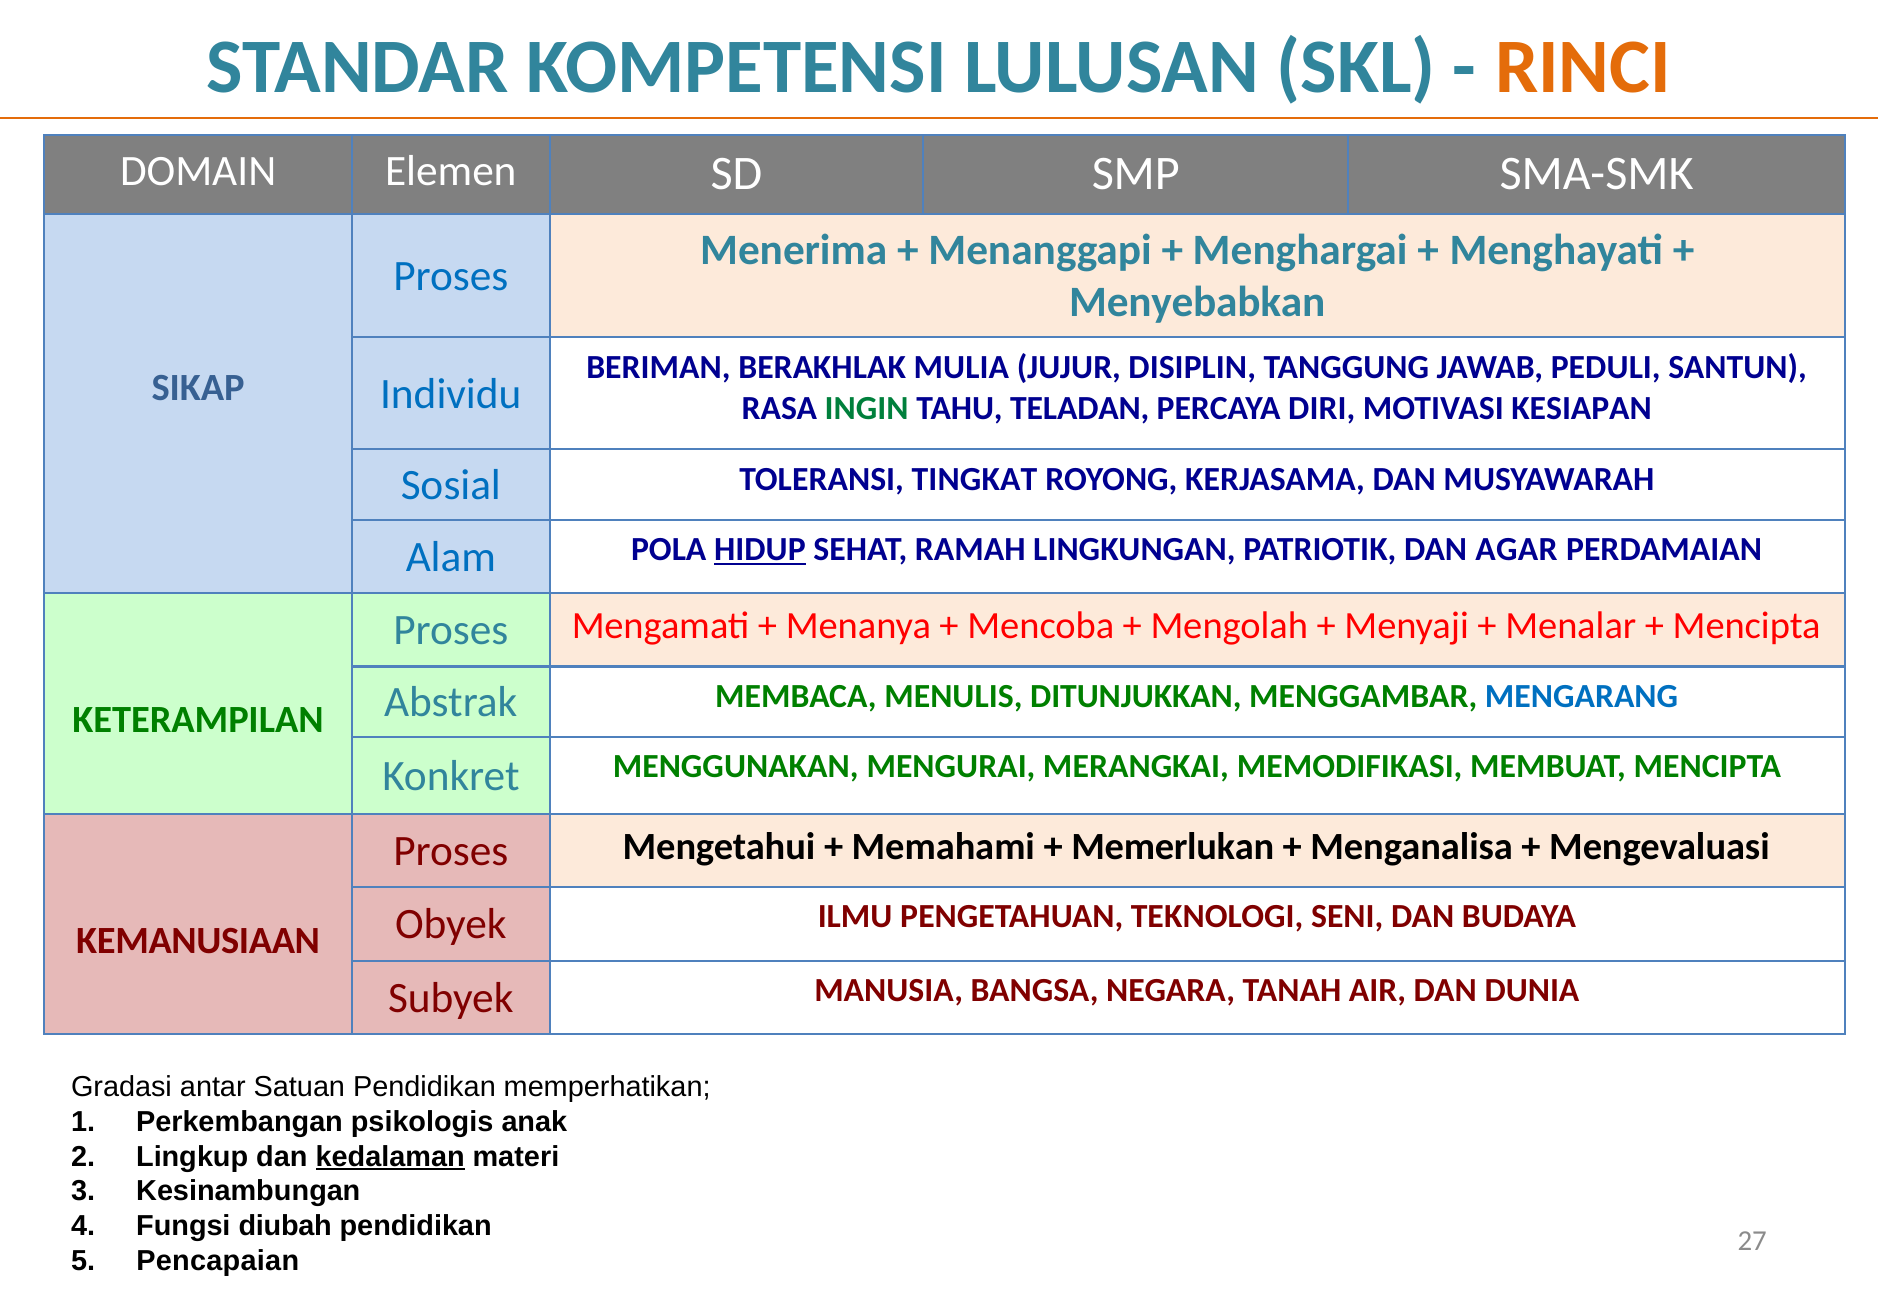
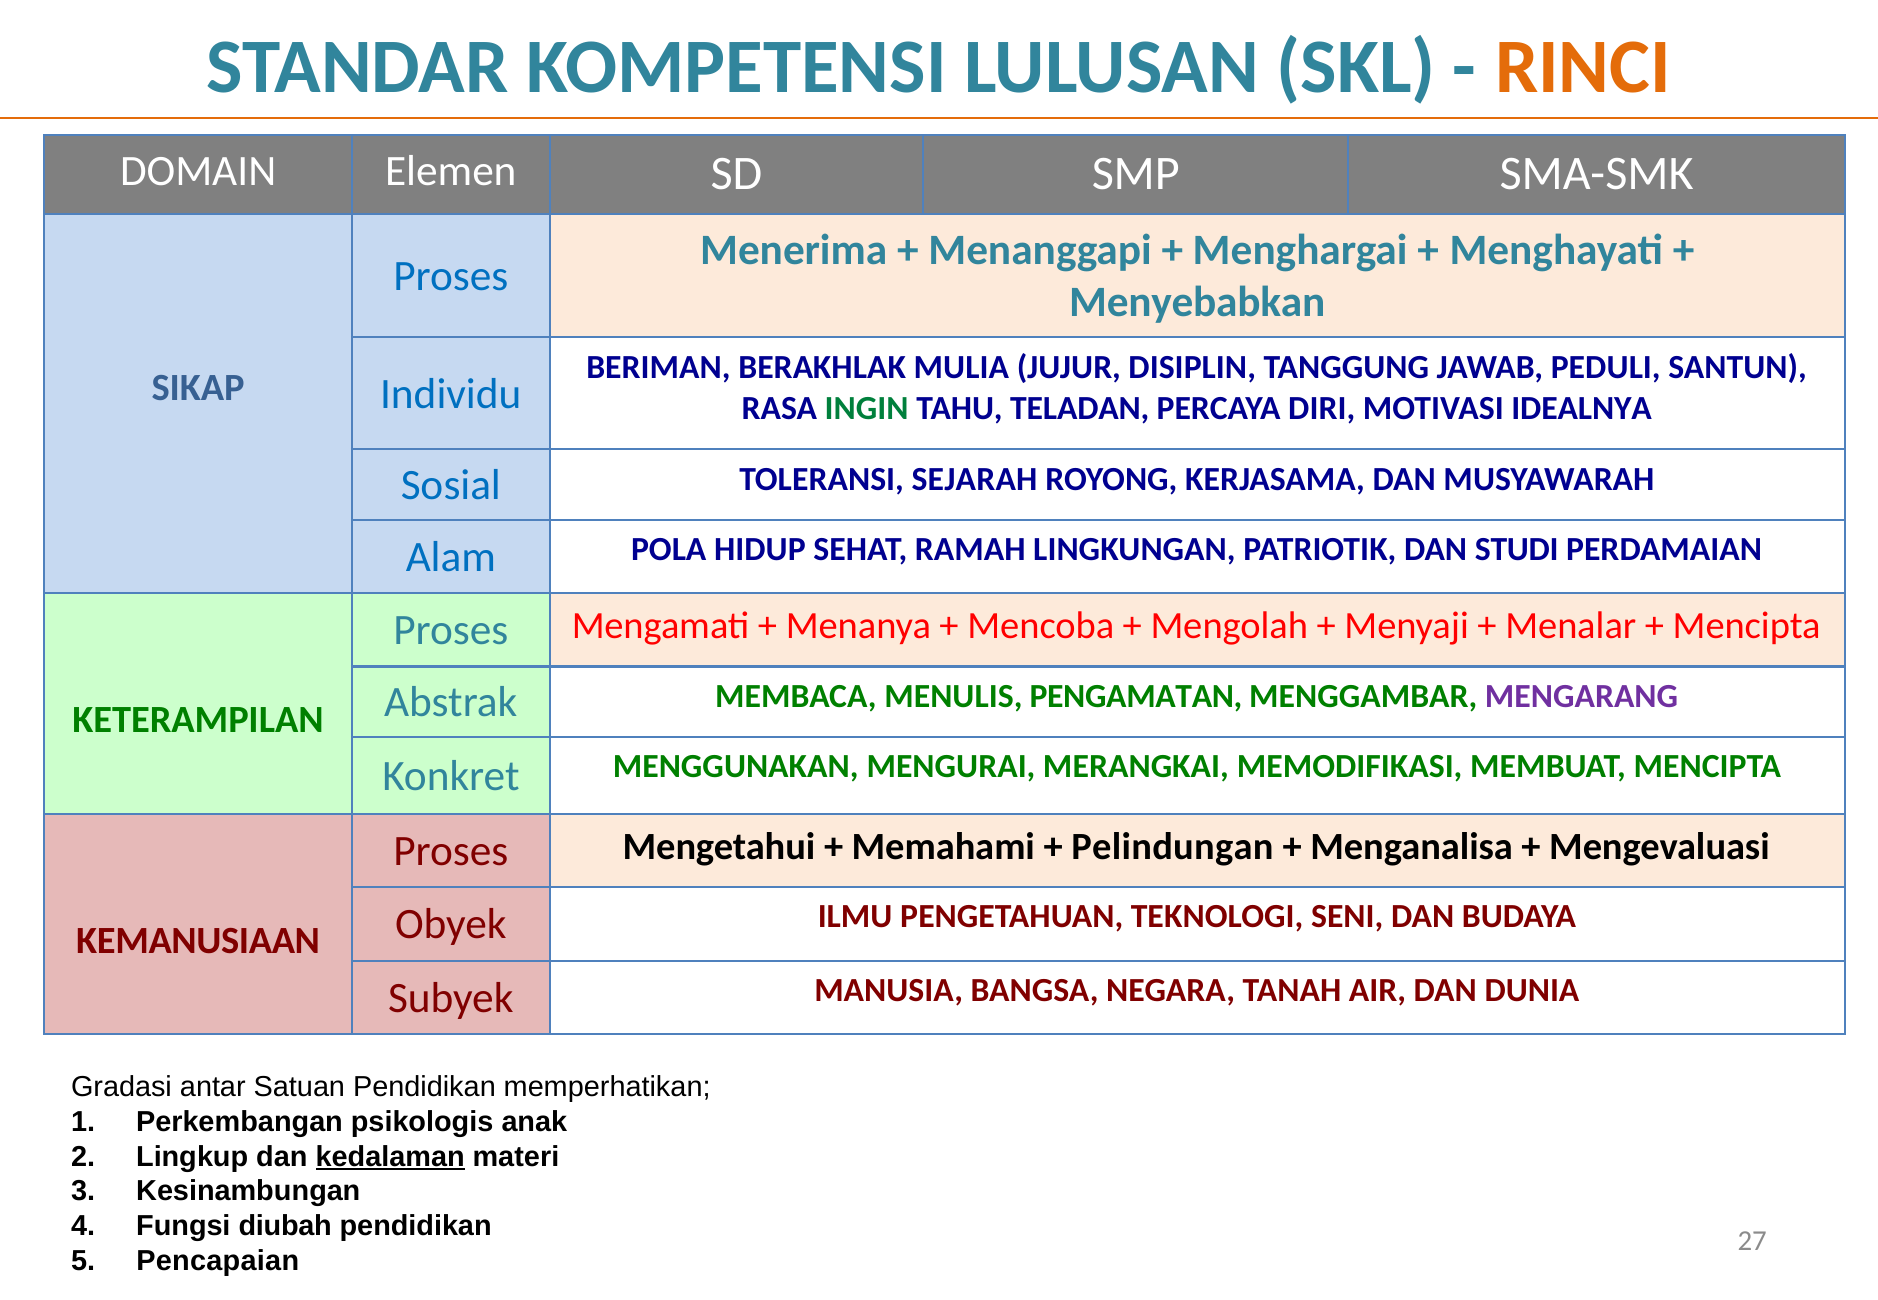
KESIAPAN: KESIAPAN -> IDEALNYA
TINGKAT: TINGKAT -> SEJARAH
HIDUP underline: present -> none
AGAR: AGAR -> STUDI
DITUNJUKKAN: DITUNJUKKAN -> PENGAMATAN
MENGARANG colour: blue -> purple
Memerlukan: Memerlukan -> Pelindungan
